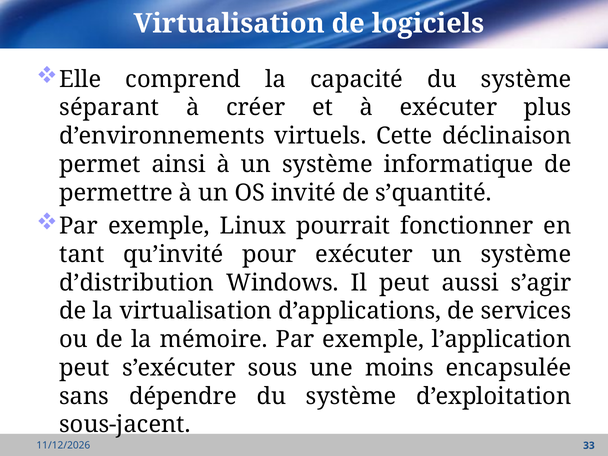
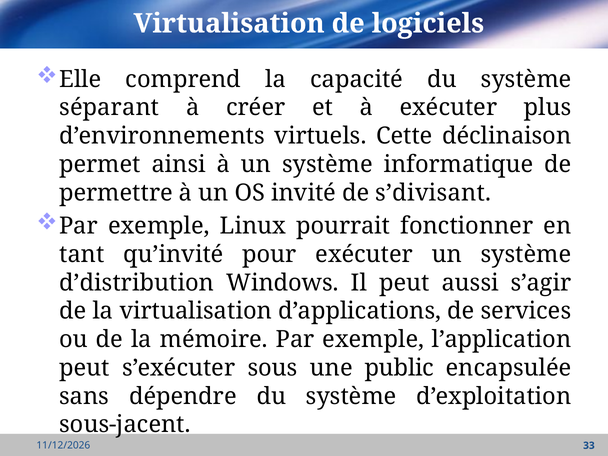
s’quantité: s’quantité -> s’divisant
moins: moins -> public
